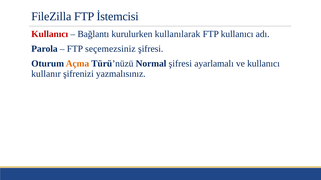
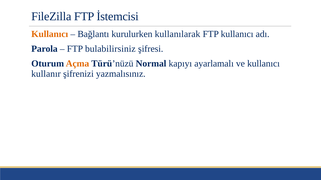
Kullanıcı at (50, 34) colour: red -> orange
seçemezsiniz: seçemezsiniz -> bulabilirsiniz
Normal şifresi: şifresi -> kapıyı
